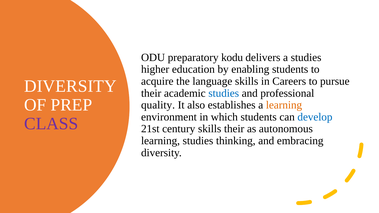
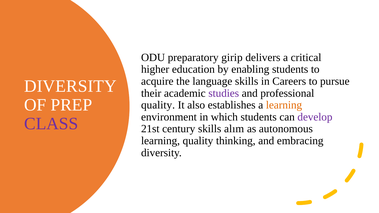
kodu: kodu -> girip
a studies: studies -> critical
studies at (224, 93) colour: blue -> purple
develop colour: blue -> purple
skills their: their -> alım
learning studies: studies -> quality
